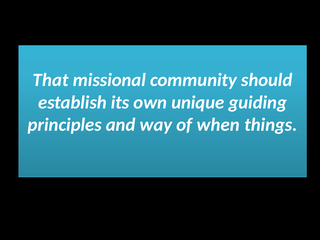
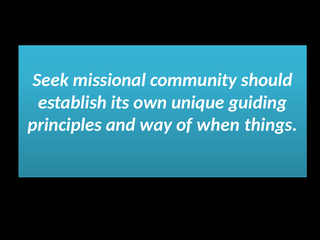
That: That -> Seek
